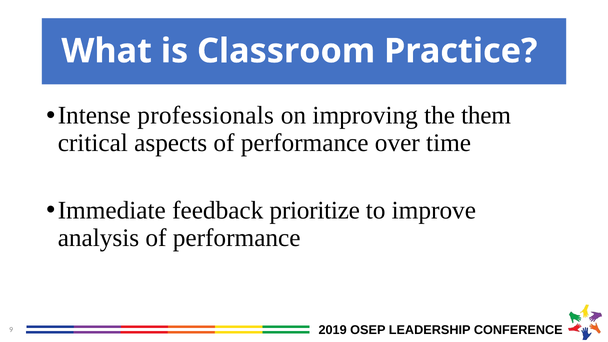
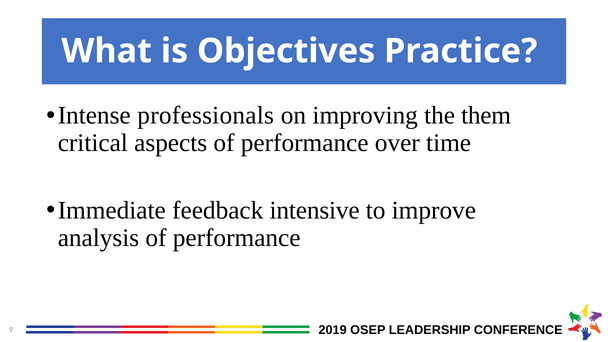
Classroom: Classroom -> Objectives
prioritize: prioritize -> intensive
